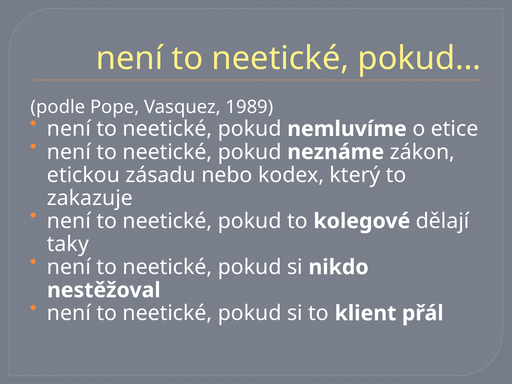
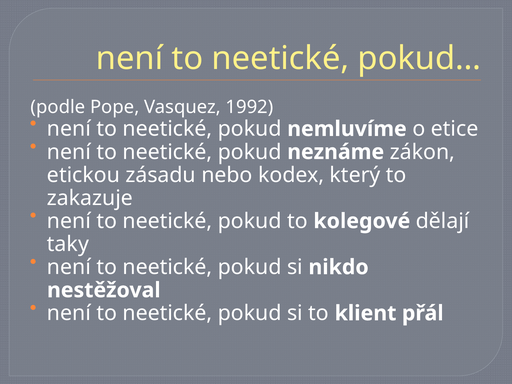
1989: 1989 -> 1992
